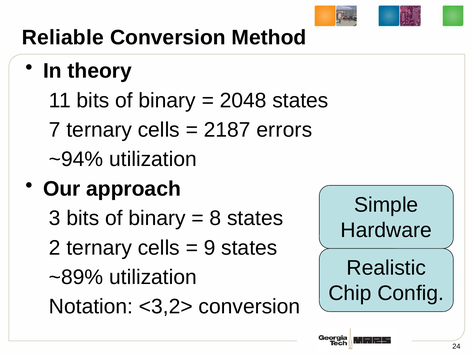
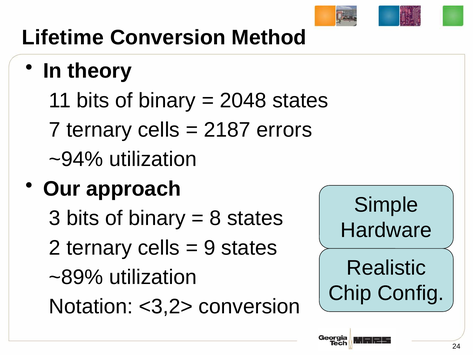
Reliable: Reliable -> Lifetime
